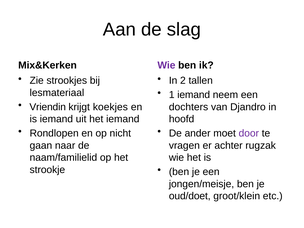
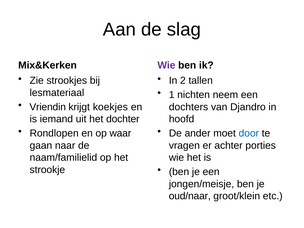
1 iemand: iemand -> nichten
het iemand: iemand -> dochter
nicht: nicht -> waar
door colour: purple -> blue
rugzak: rugzak -> porties
oud/doet: oud/doet -> oud/naar
